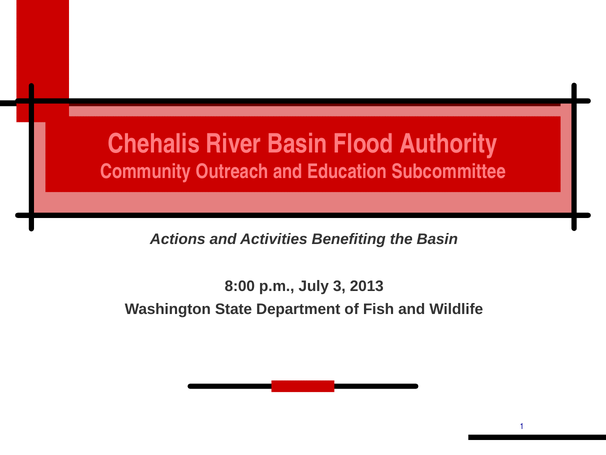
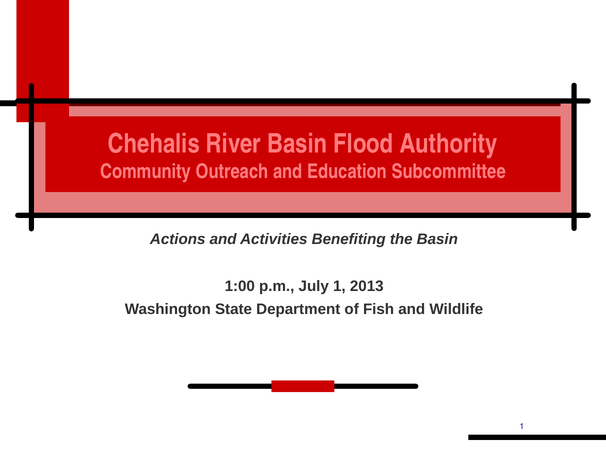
8:00: 8:00 -> 1:00
July 3: 3 -> 1
